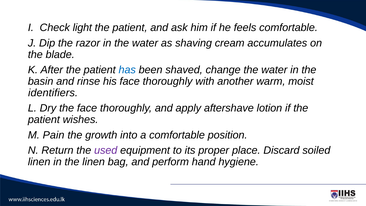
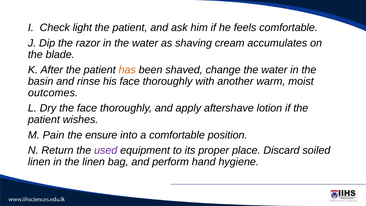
has colour: blue -> orange
identifiers: identifiers -> outcomes
growth: growth -> ensure
